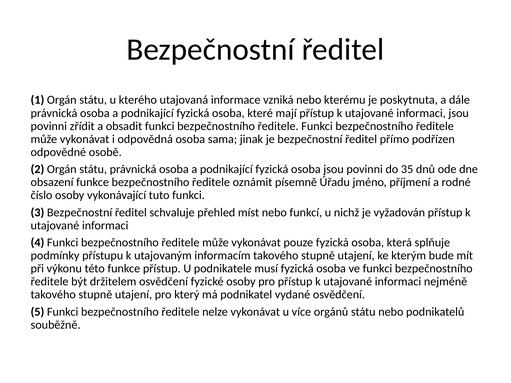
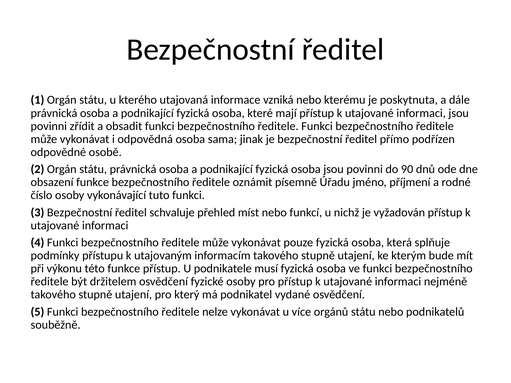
35: 35 -> 90
